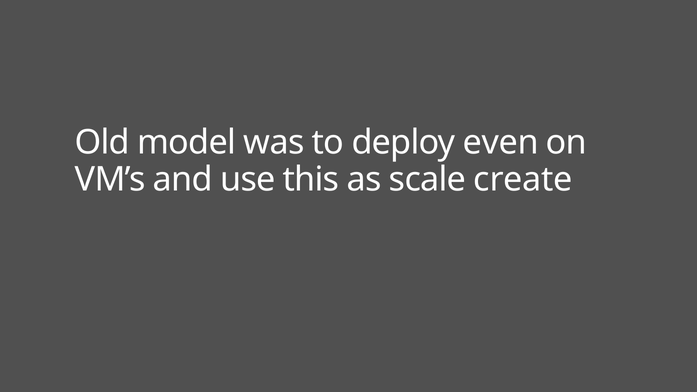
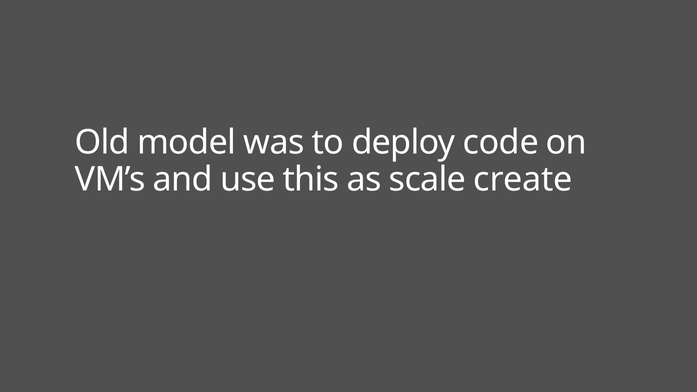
even: even -> code
